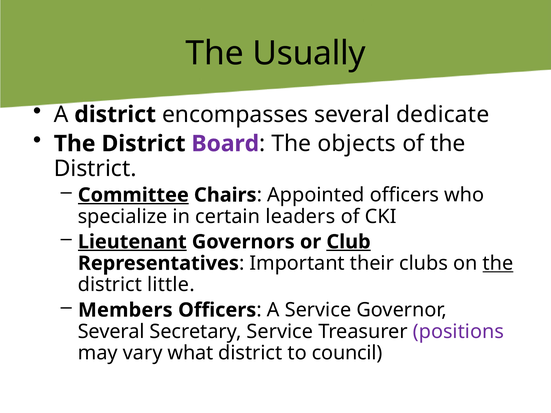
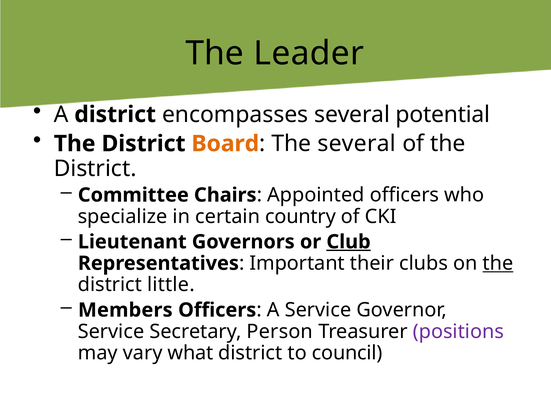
Usually: Usually -> Leader
dedicate: dedicate -> potential
Board colour: purple -> orange
The objects: objects -> several
Committee underline: present -> none
leaders: leaders -> country
Lieutenant underline: present -> none
Several at (111, 332): Several -> Service
Secretary Service: Service -> Person
